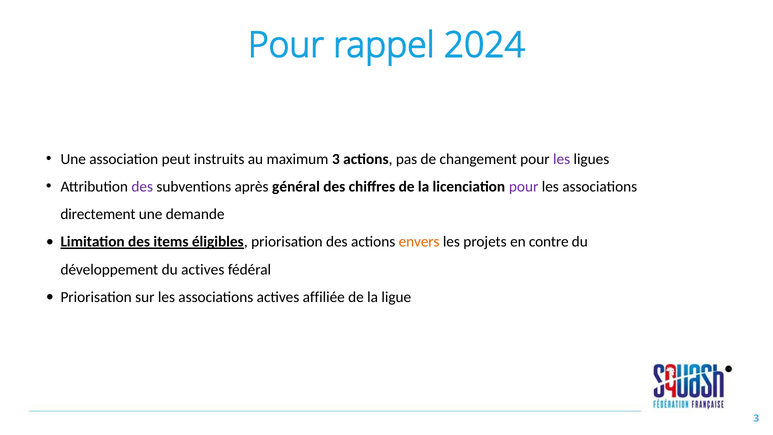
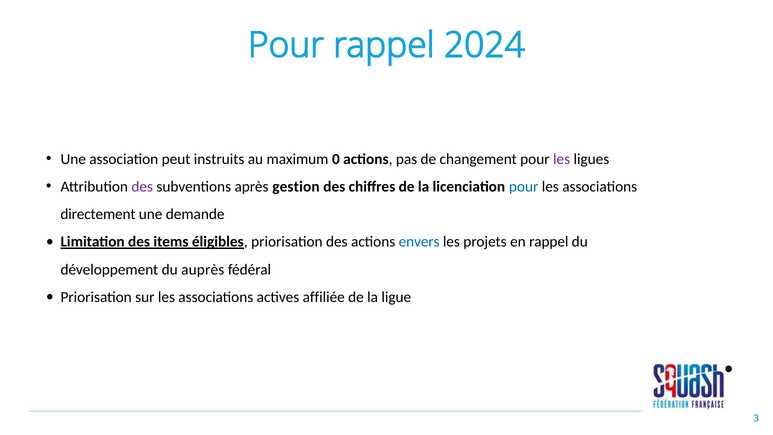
maximum 3: 3 -> 0
général: général -> gestion
pour at (524, 187) colour: purple -> blue
envers colour: orange -> blue
en contre: contre -> rappel
du actives: actives -> auprès
